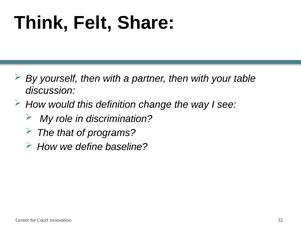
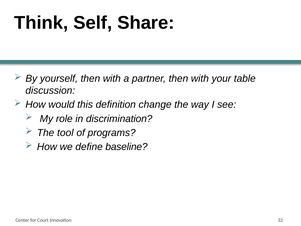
Felt: Felt -> Self
that: that -> tool
